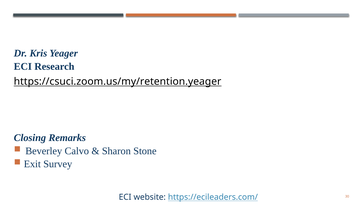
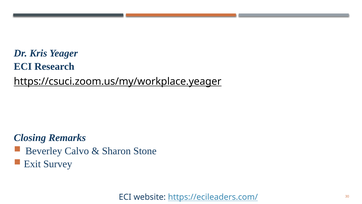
https://csuci.zoom.us/my/retention.yeager: https://csuci.zoom.us/my/retention.yeager -> https://csuci.zoom.us/my/workplace.yeager
